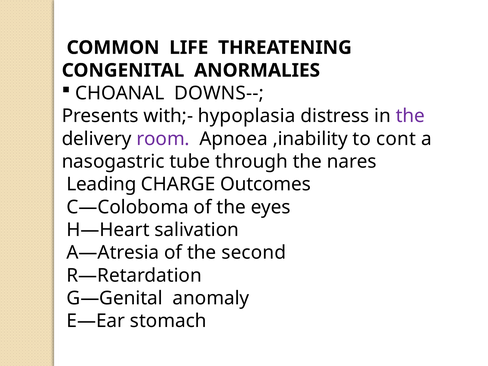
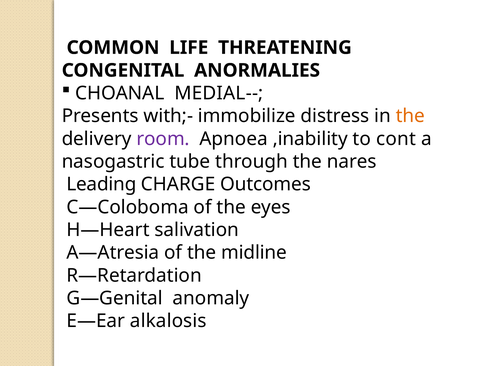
DOWNS--: DOWNS-- -> MEDIAL--
hypoplasia: hypoplasia -> immobilize
the at (410, 116) colour: purple -> orange
second: second -> midline
stomach: stomach -> alkalosis
